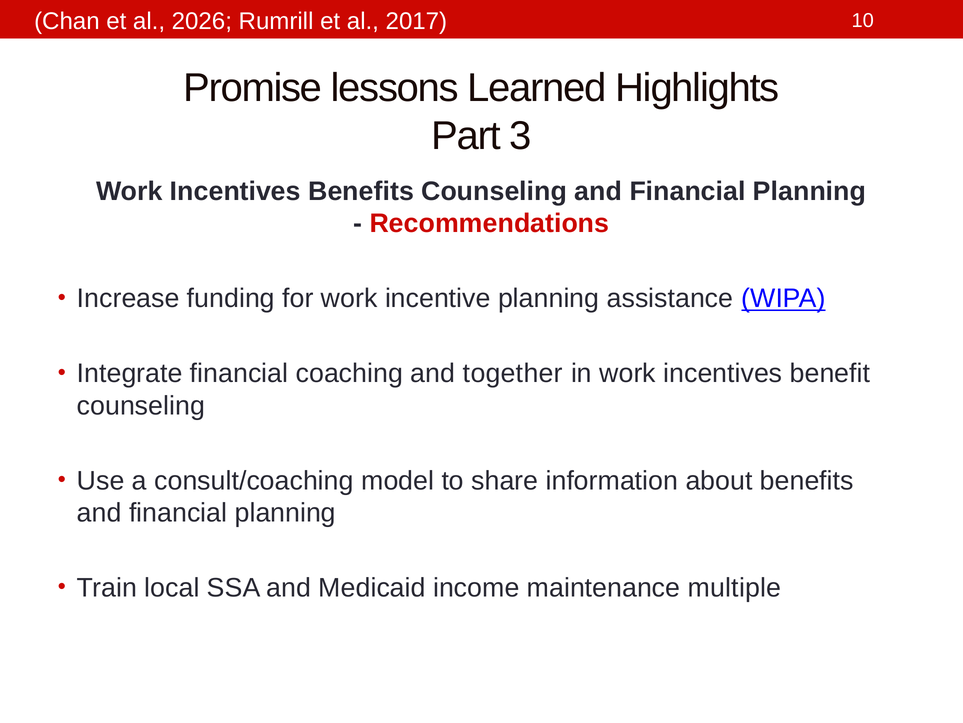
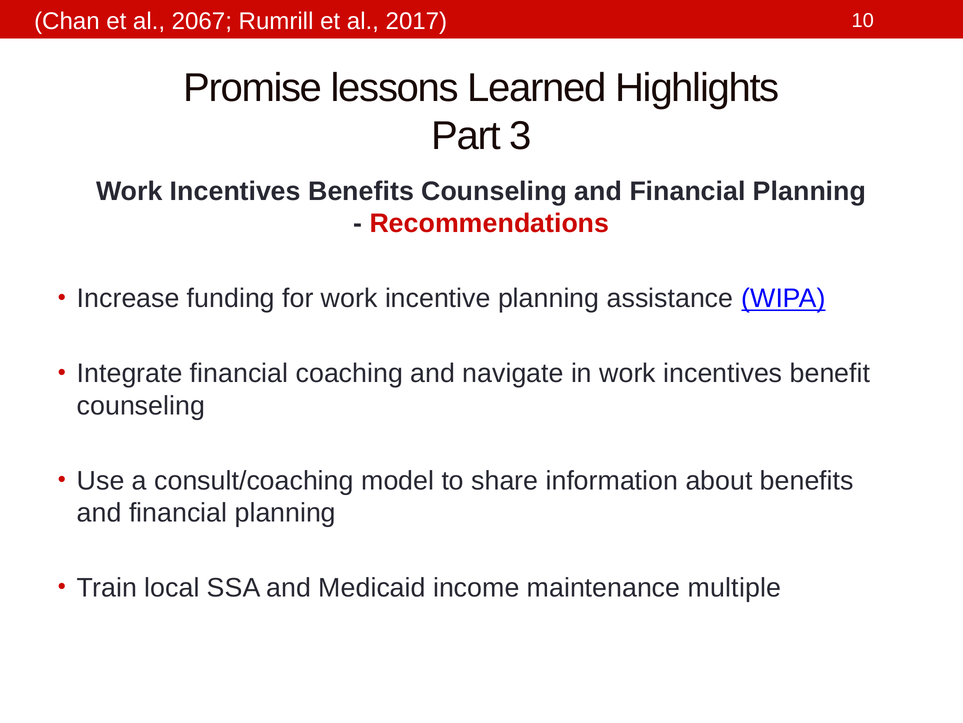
2026: 2026 -> 2067
together: together -> navigate
